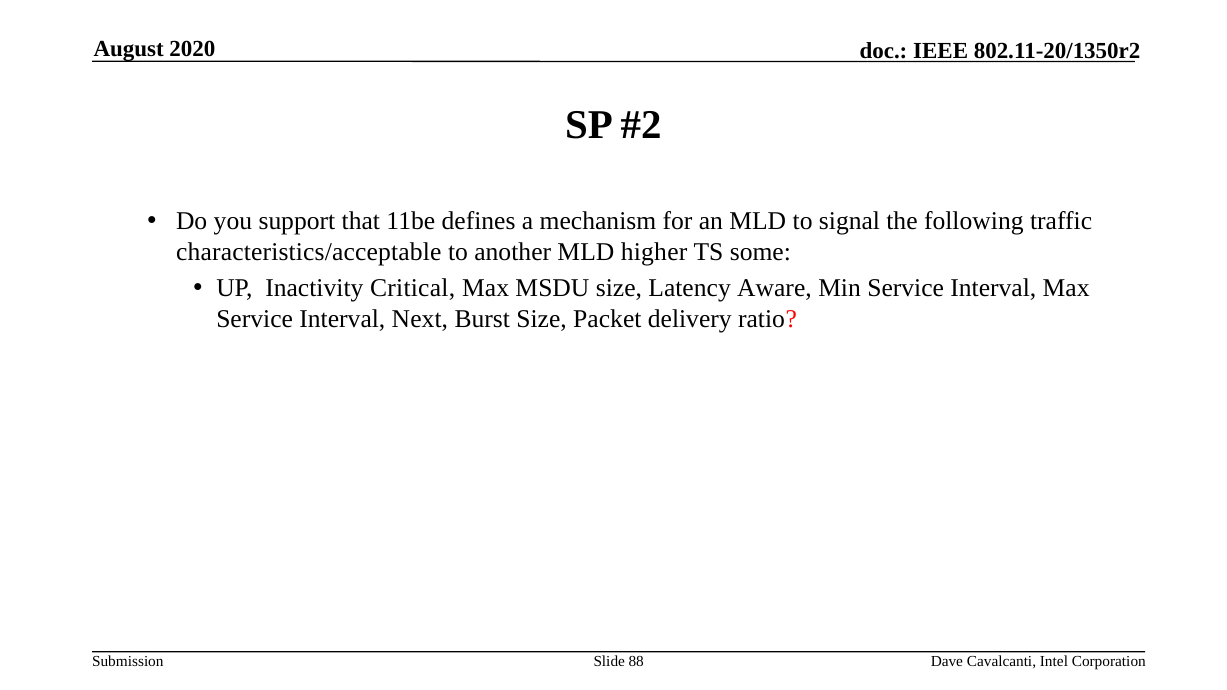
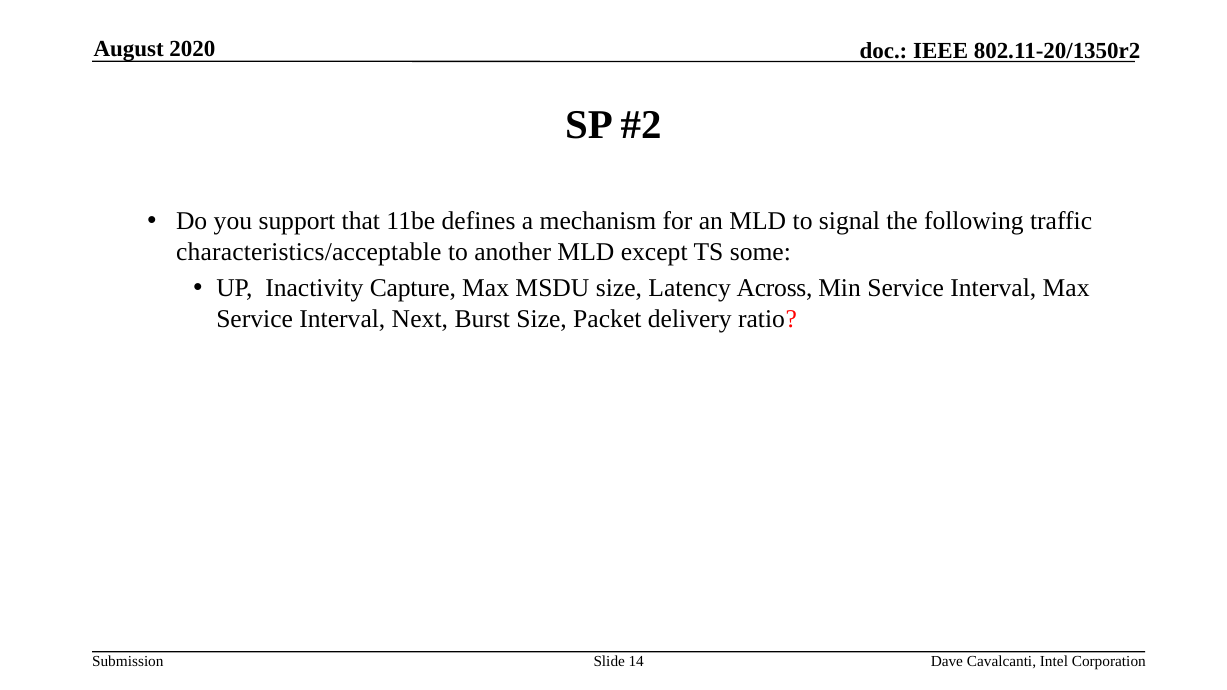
higher: higher -> except
Critical: Critical -> Capture
Aware: Aware -> Across
88: 88 -> 14
